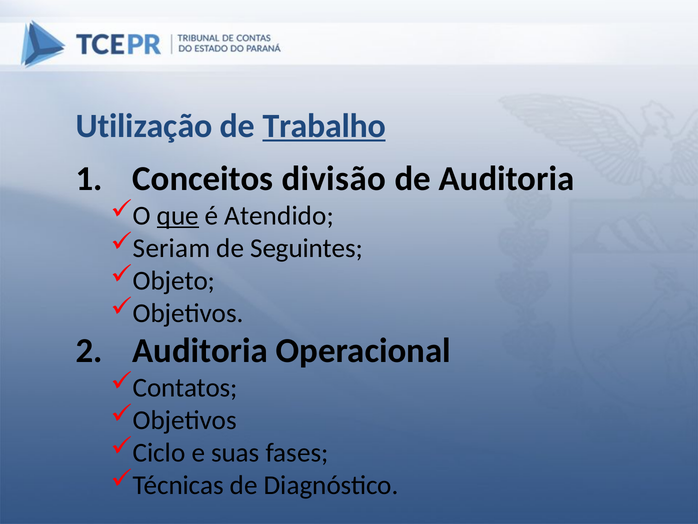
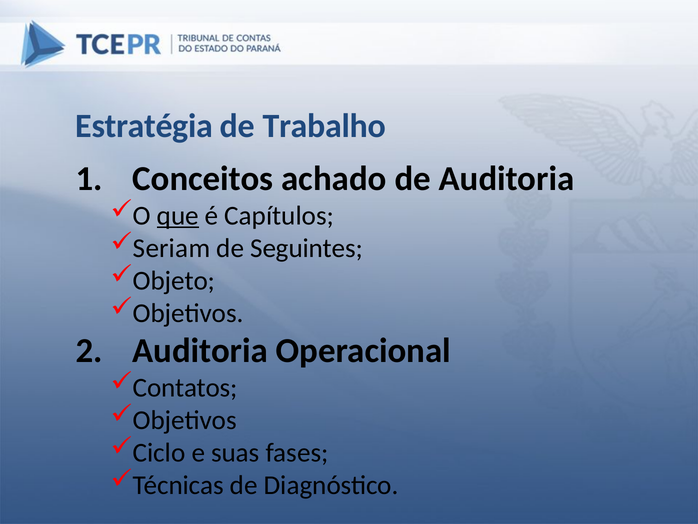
Utilização: Utilização -> Estratégia
Trabalho underline: present -> none
divisão: divisão -> achado
Atendido: Atendido -> Capítulos
